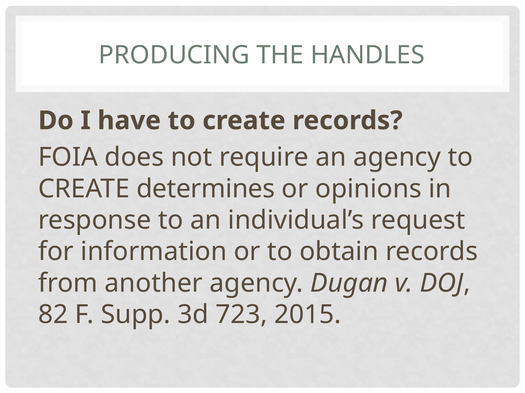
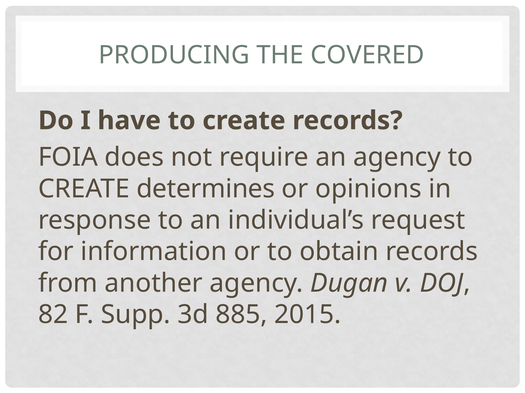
HANDLES: HANDLES -> COVERED
723: 723 -> 885
